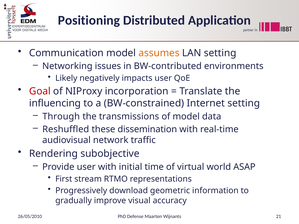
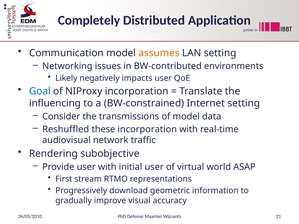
Positioning: Positioning -> Completely
Goal colour: red -> blue
Through: Through -> Consider
these dissemination: dissemination -> incorporation
initial time: time -> user
